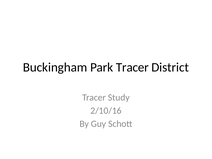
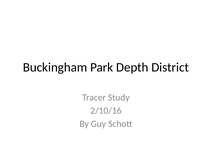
Park Tracer: Tracer -> Depth
